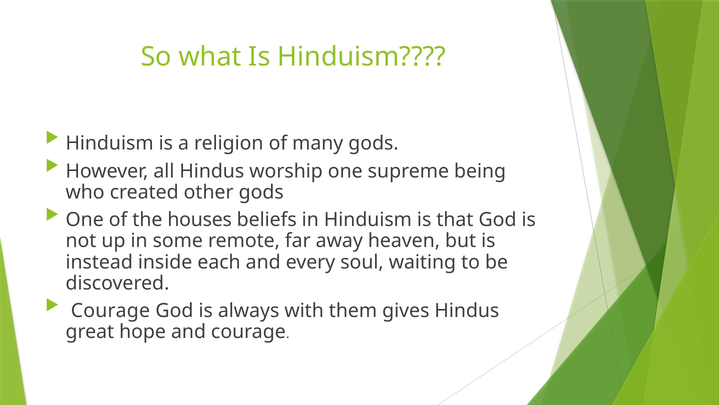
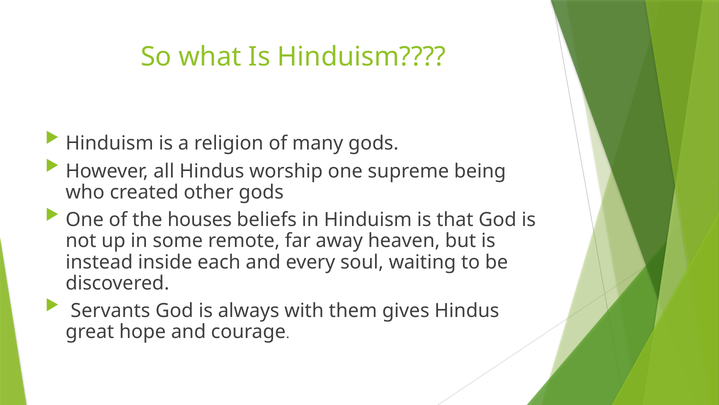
Courage at (110, 310): Courage -> Servants
